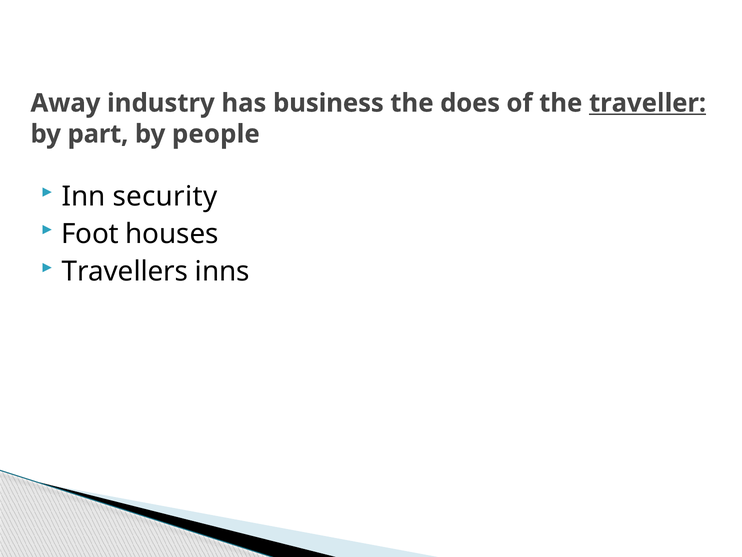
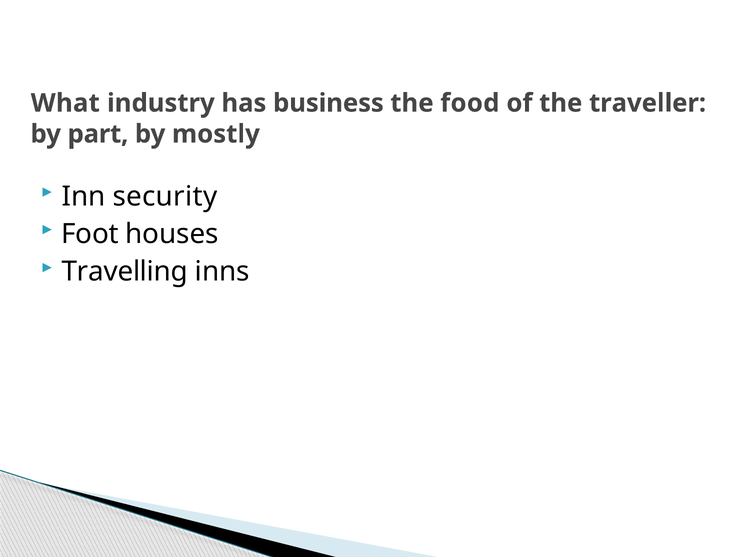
Away: Away -> What
does: does -> food
traveller underline: present -> none
people: people -> mostly
Travellers: Travellers -> Travelling
